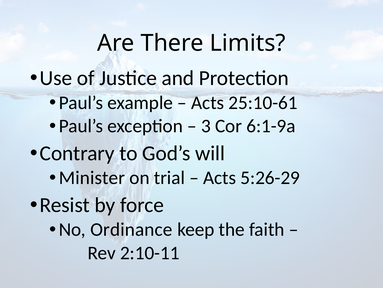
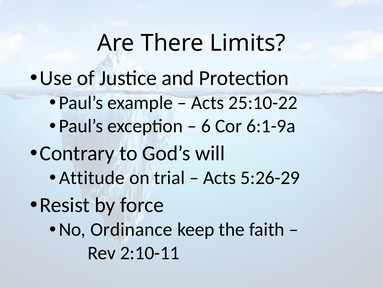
25:10-61: 25:10-61 -> 25:10-22
3: 3 -> 6
Minister: Minister -> Attitude
